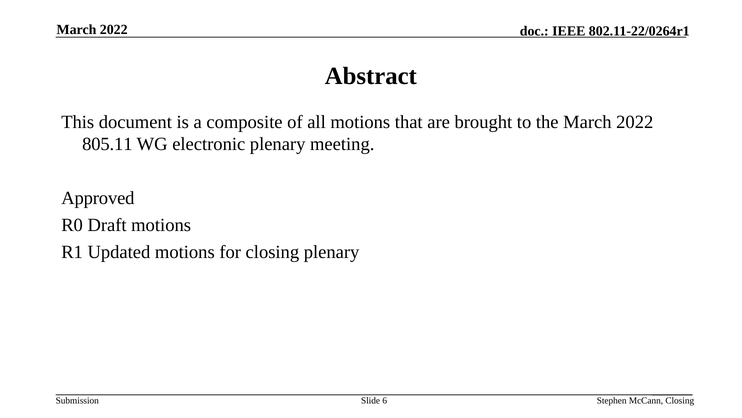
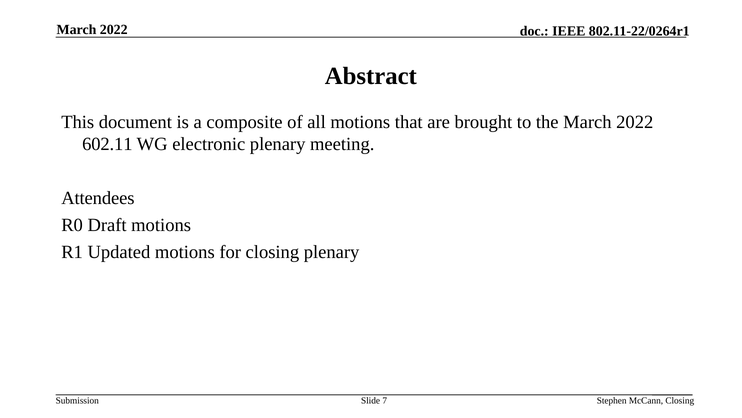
805.11: 805.11 -> 602.11
Approved: Approved -> Attendees
6: 6 -> 7
